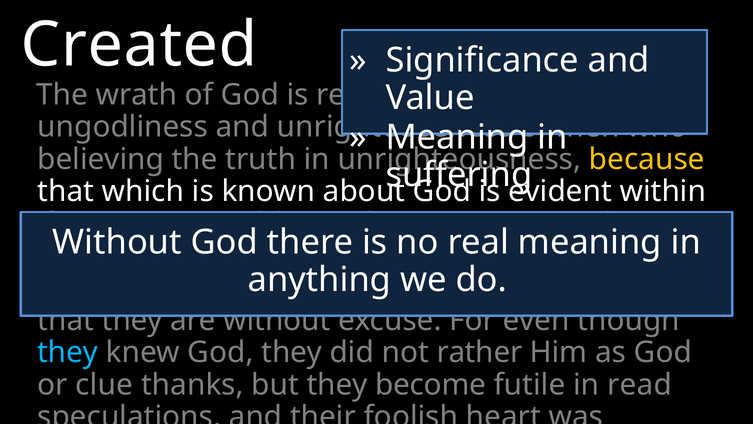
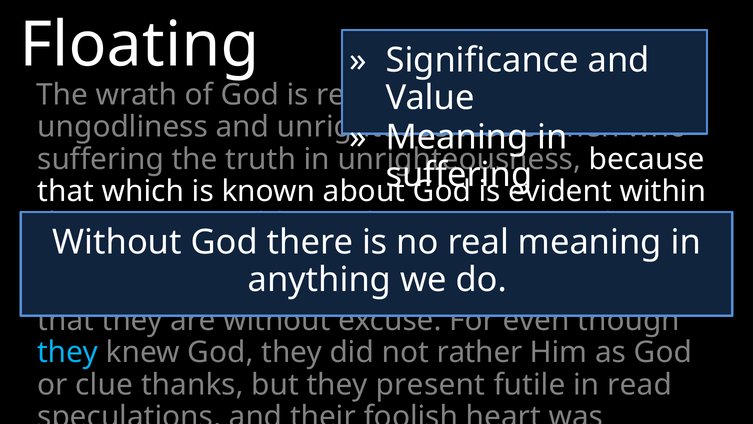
Created: Created -> Floating
believing at (101, 159): believing -> suffering
because colour: yellow -> white
become: become -> present
